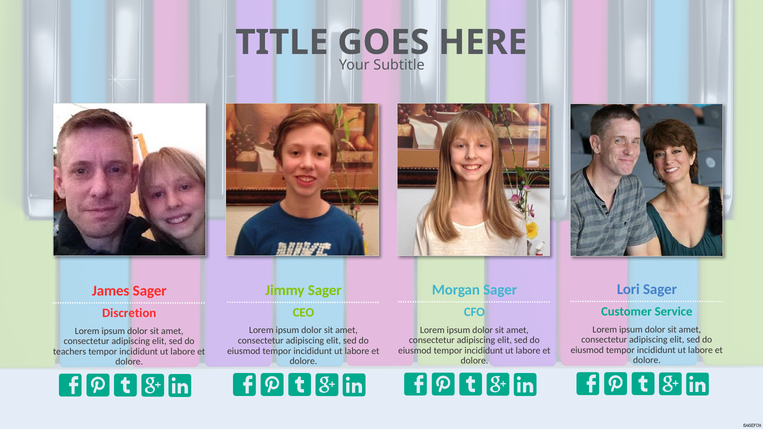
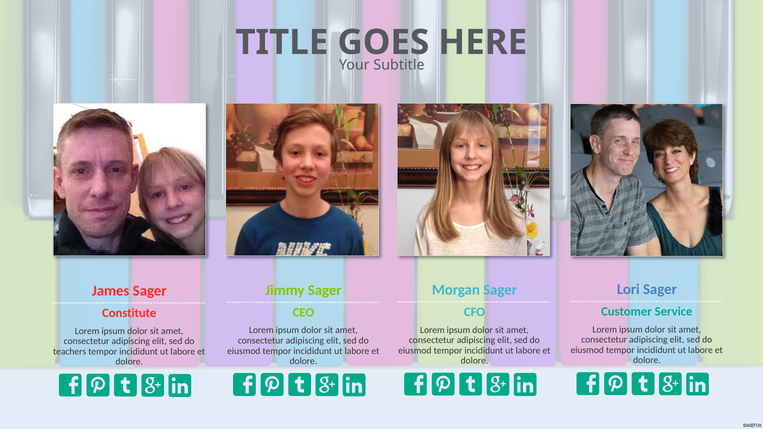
Discretion: Discretion -> Constitute
